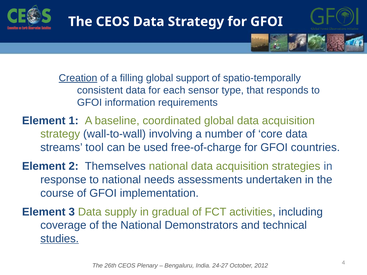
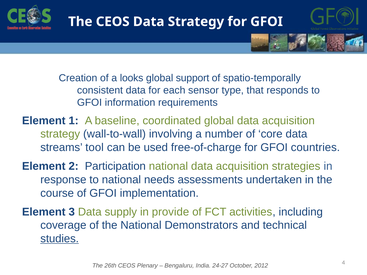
Creation underline: present -> none
filling: filling -> looks
Themselves: Themselves -> Participation
gradual: gradual -> provide
